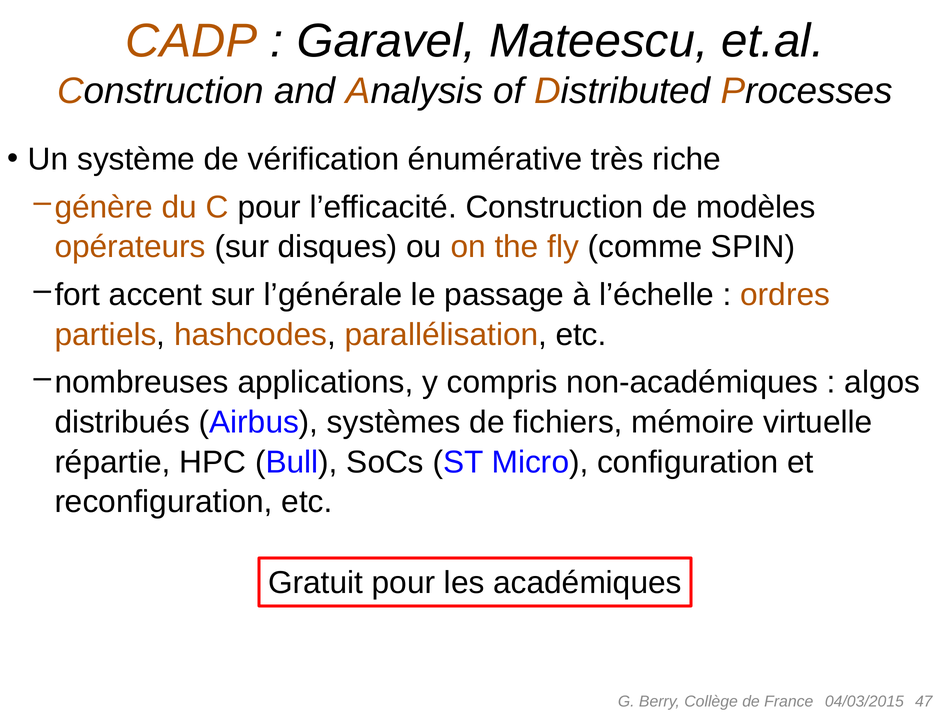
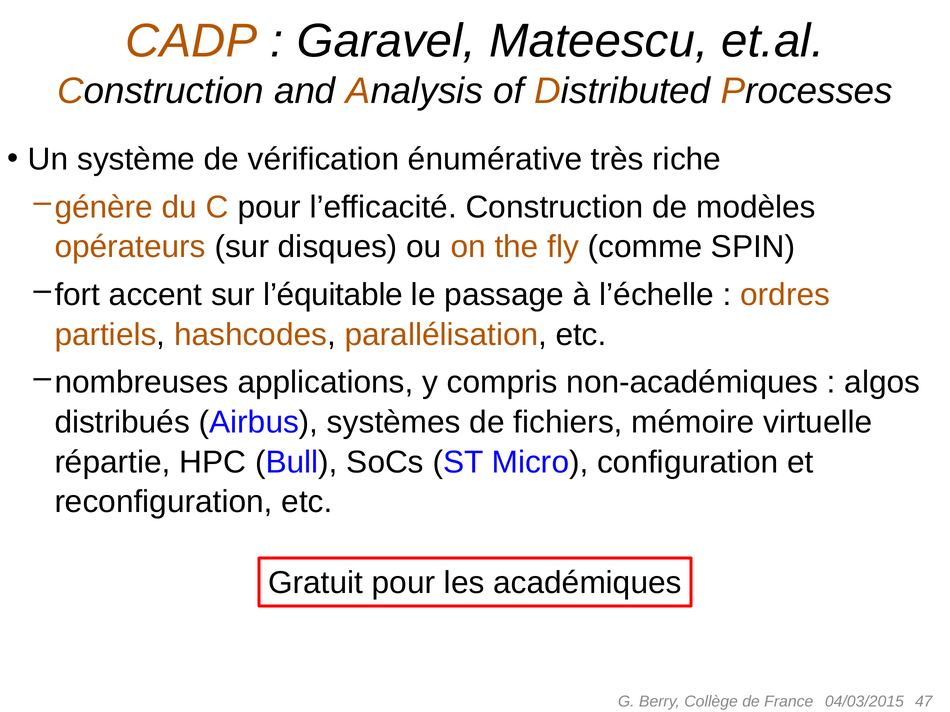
l’générale: l’générale -> l’équitable
